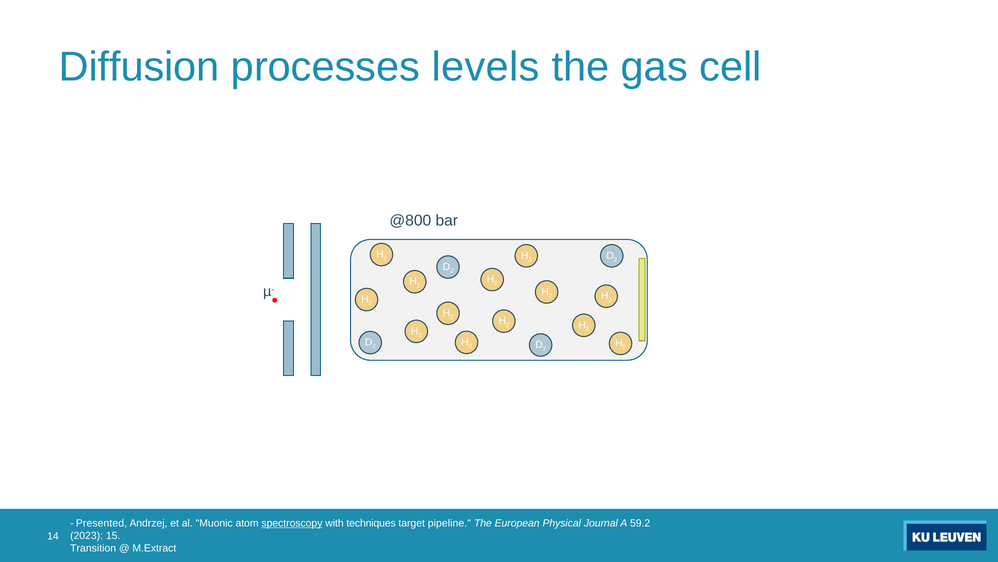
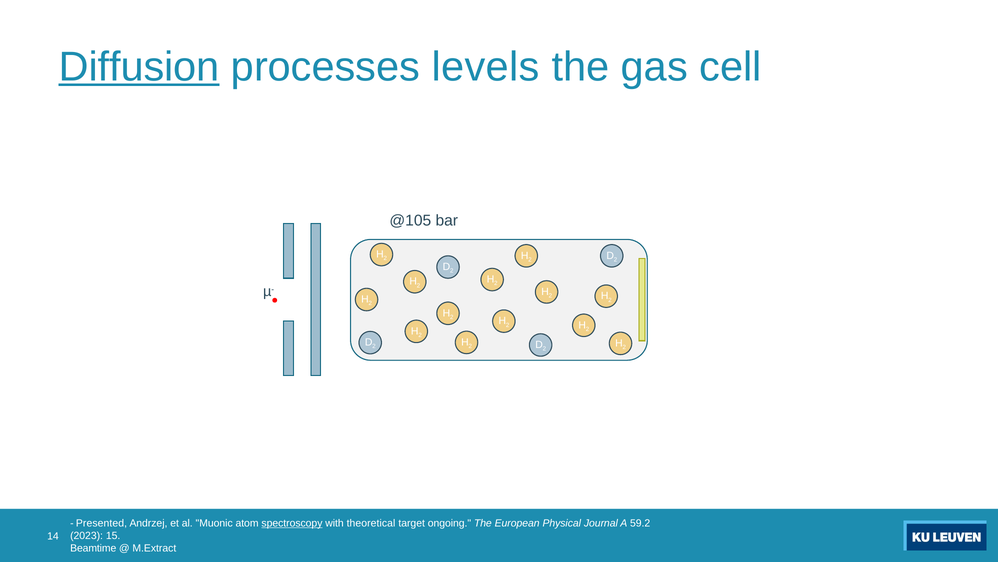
Diffusion underline: none -> present
@800: @800 -> @105
techniques: techniques -> theoretical
pipeline: pipeline -> ongoing
Transition: Transition -> Beamtime
